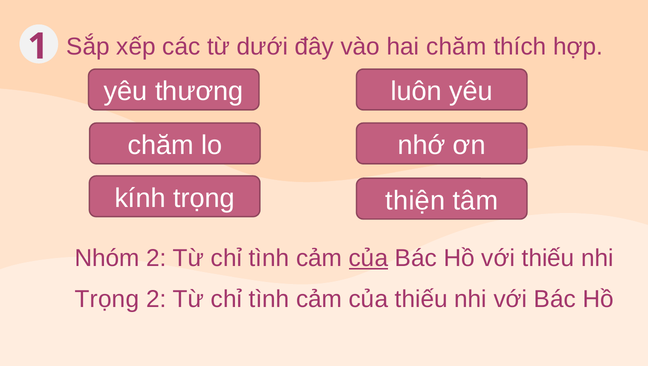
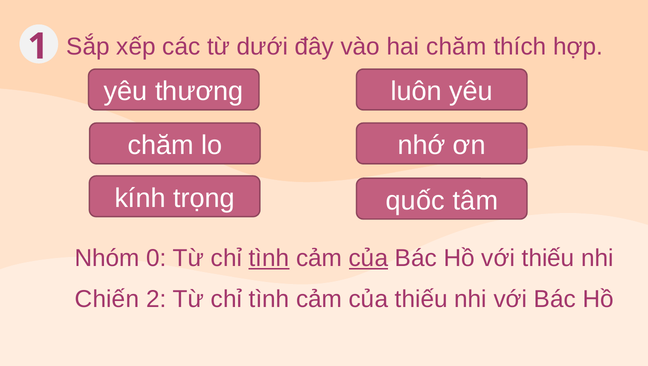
thiện: thiện -> quốc
Nhóm 2: 2 -> 0
tình at (269, 258) underline: none -> present
Trọng at (107, 299): Trọng -> Chiến
